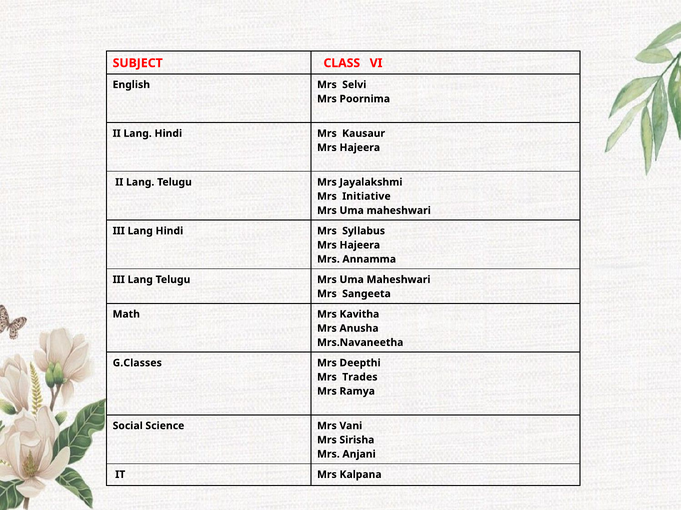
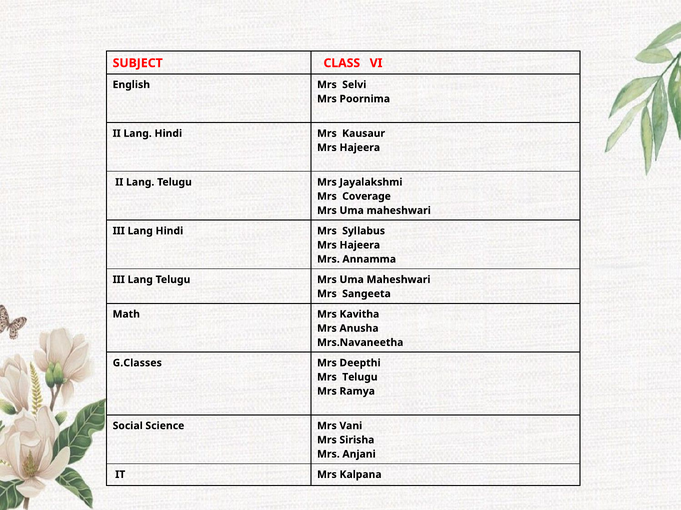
Initiative: Initiative -> Coverage
Mrs Trades: Trades -> Telugu
